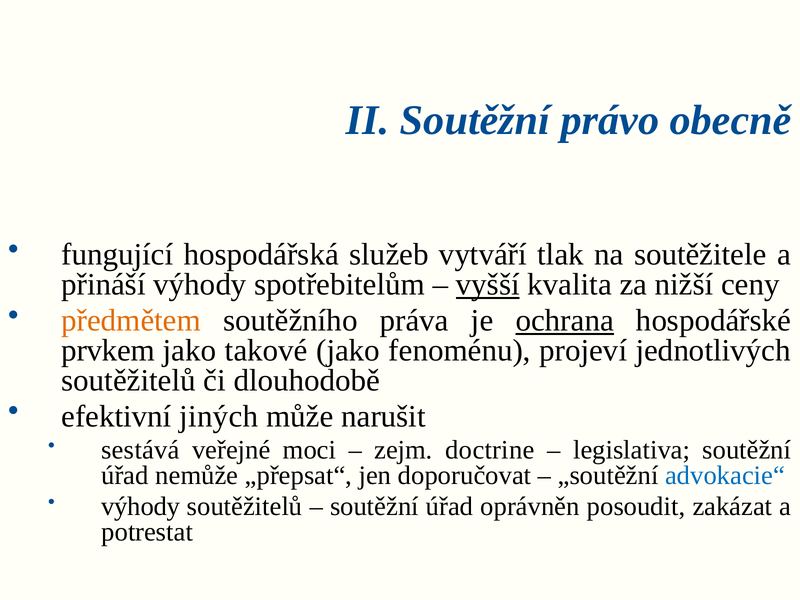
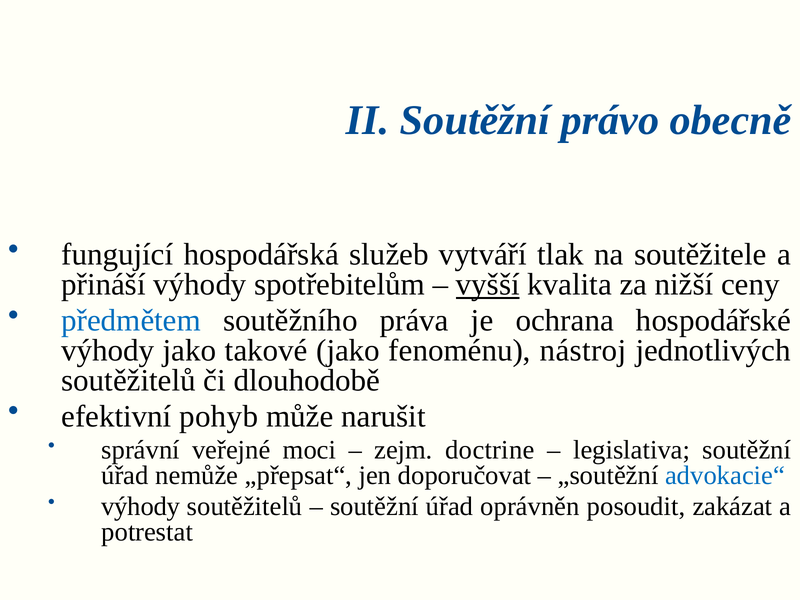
předmětem colour: orange -> blue
ochrana underline: present -> none
prvkem at (108, 350): prvkem -> výhody
projeví: projeví -> nástroj
jiných: jiných -> pohyb
sestává: sestává -> správní
